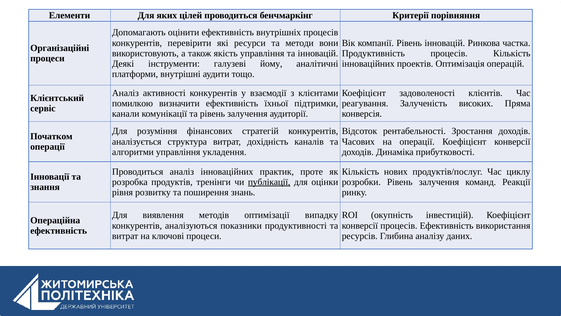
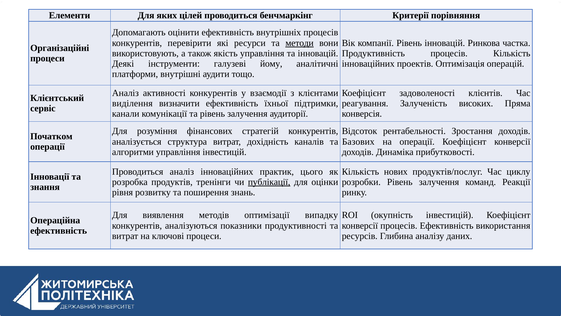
методи underline: none -> present
помилкою: помилкою -> виділення
Часових: Часових -> Базових
управління укладення: укладення -> інвестицій
проте: проте -> цього
